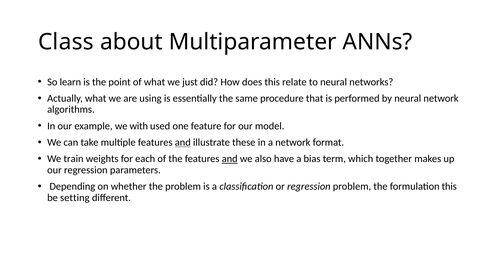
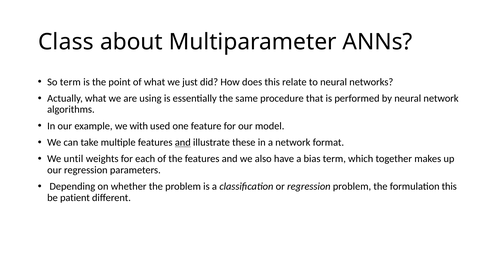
So learn: learn -> term
train: train -> until
and at (230, 159) underline: present -> none
setting: setting -> patient
